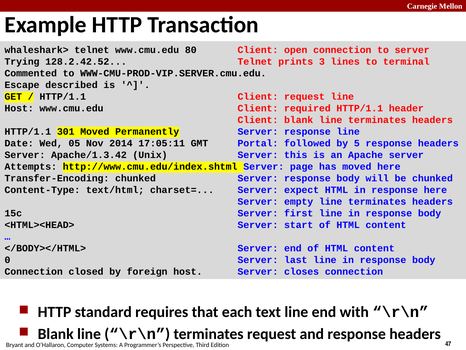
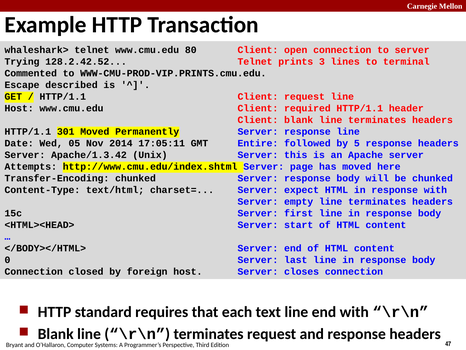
WWW-CMU-PROD-VIP.SERVER.cmu.edu: WWW-CMU-PROD-VIP.SERVER.cmu.edu -> WWW-CMU-PROD-VIP.PRINTS.cmu.edu
Portal: Portal -> Entire
response here: here -> with
